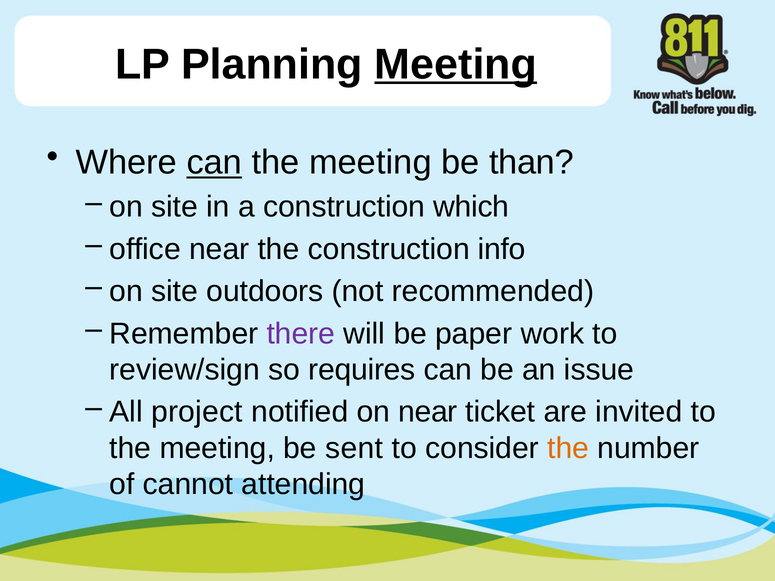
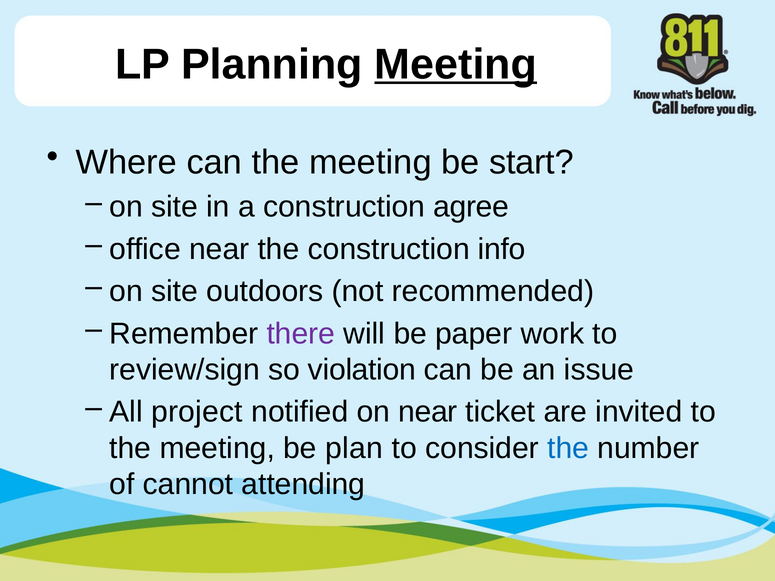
can at (214, 163) underline: present -> none
than: than -> start
which: which -> agree
requires: requires -> violation
sent: sent -> plan
the at (568, 448) colour: orange -> blue
